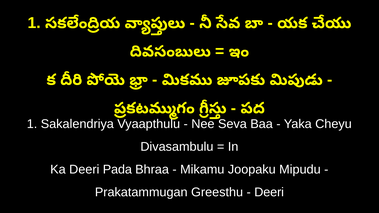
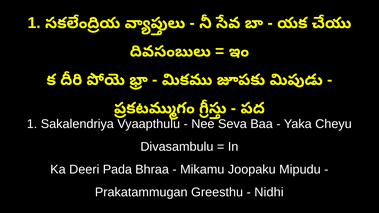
Deeri at (269, 192): Deeri -> Nidhi
